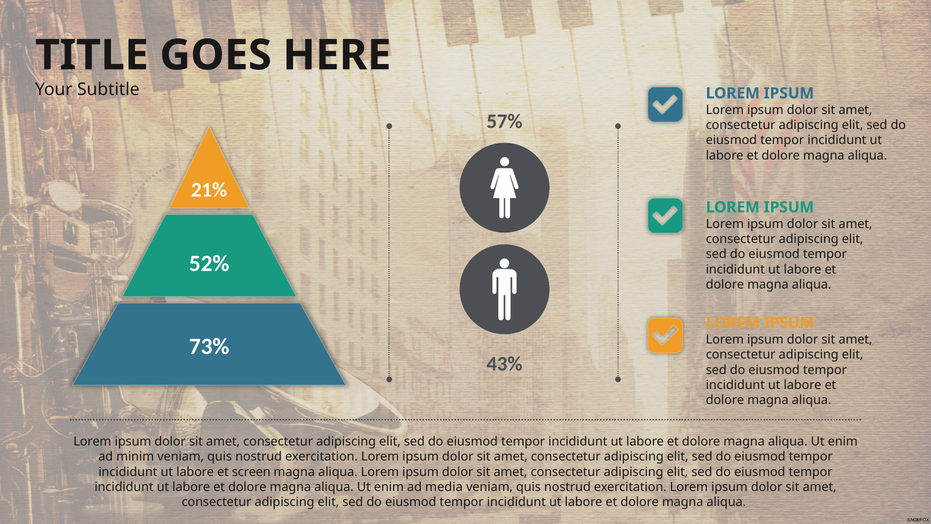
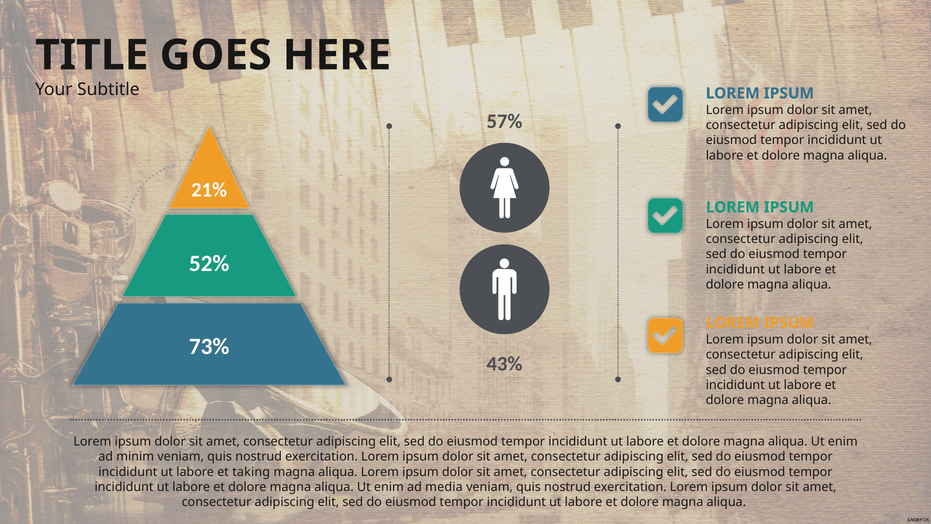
screen: screen -> taking
